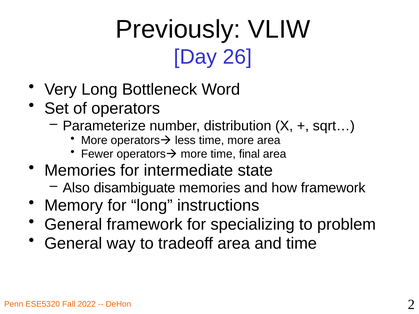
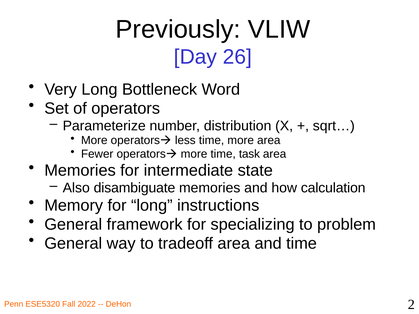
final: final -> task
how framework: framework -> calculation
